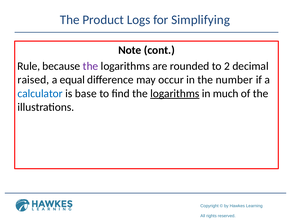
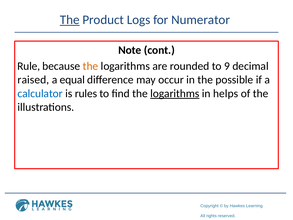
The at (70, 20) underline: none -> present
Simplifying: Simplifying -> Numerator
the at (91, 66) colour: purple -> orange
2: 2 -> 9
number: number -> possible
base: base -> rules
much: much -> helps
